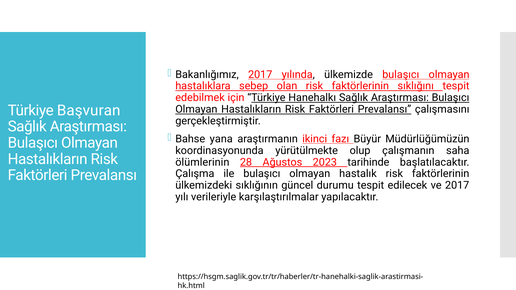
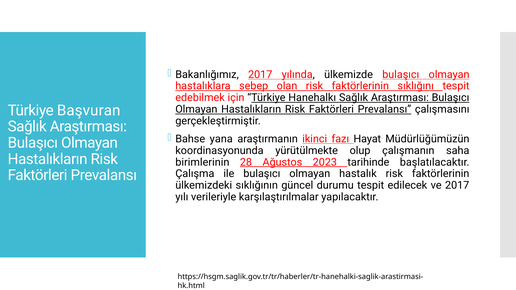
Büyür: Büyür -> Hayat
ölümlerinin: ölümlerinin -> birimlerinin
